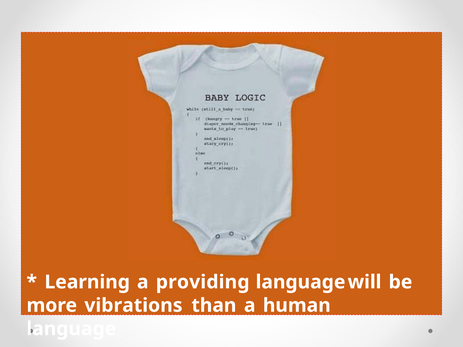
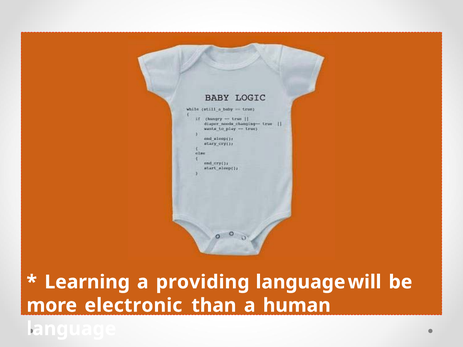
vibrations: vibrations -> electronic
